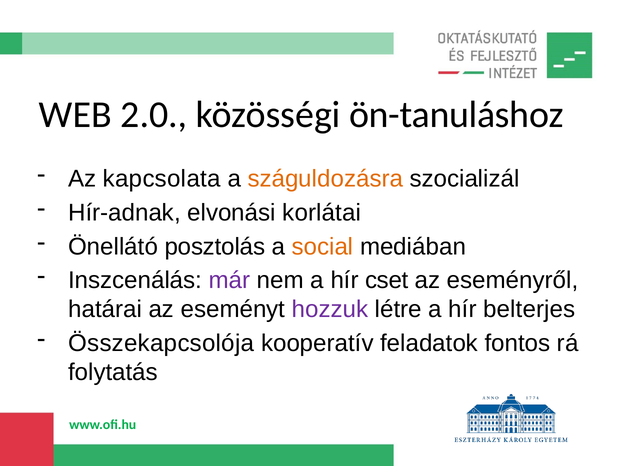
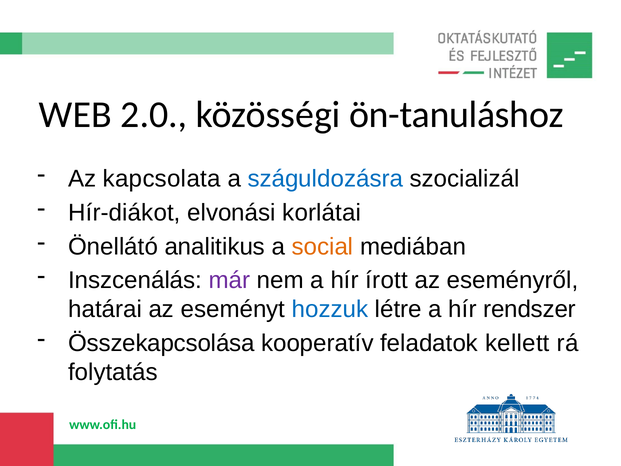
száguldozásra colour: orange -> blue
Hír-adnak: Hír-adnak -> Hír-diákot
posztolás: posztolás -> analitikus
cset: cset -> írott
hozzuk colour: purple -> blue
belterjes: belterjes -> rendszer
Összekapcsolója: Összekapcsolója -> Összekapcsolása
fontos: fontos -> kellett
